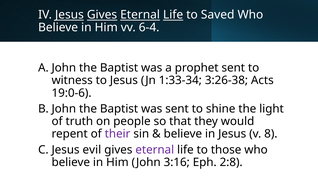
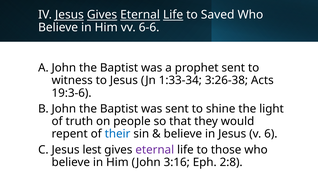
6-4: 6-4 -> 6-6
19:0-6: 19:0-6 -> 19:3-6
their colour: purple -> blue
8: 8 -> 6
evil: evil -> lest
